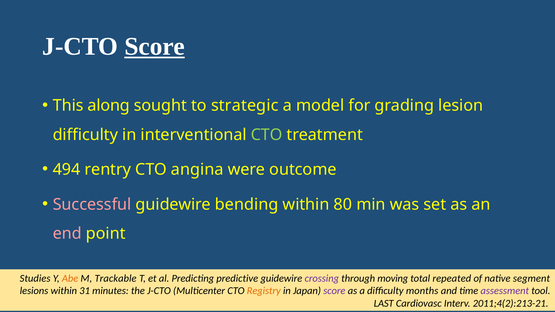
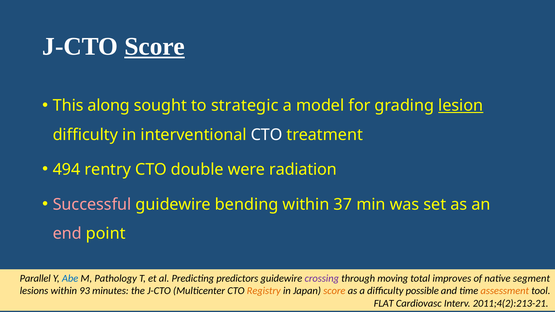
lesion underline: none -> present
CTO at (267, 135) colour: light green -> white
angina: angina -> double
outcome: outcome -> radiation
80: 80 -> 37
Studies: Studies -> Parallel
Abe colour: orange -> blue
Trackable: Trackable -> Pathology
predictive: predictive -> predictors
repeated: repeated -> improves
31: 31 -> 93
score at (334, 291) colour: purple -> orange
months: months -> possible
assessment colour: purple -> orange
LAST: LAST -> FLAT
